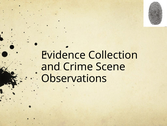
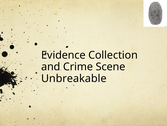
Observations: Observations -> Unbreakable
